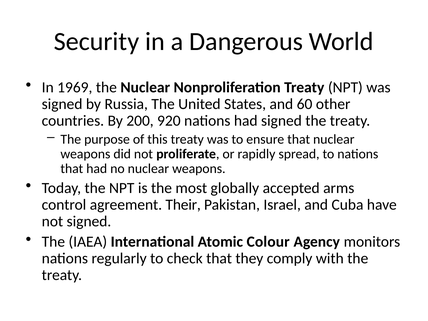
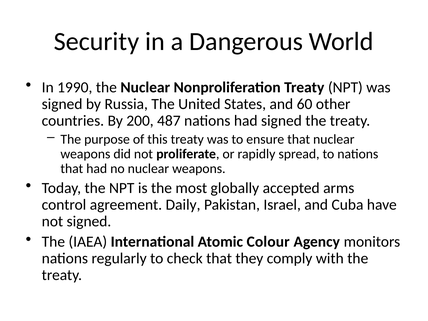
1969: 1969 -> 1990
920: 920 -> 487
Their: Their -> Daily
